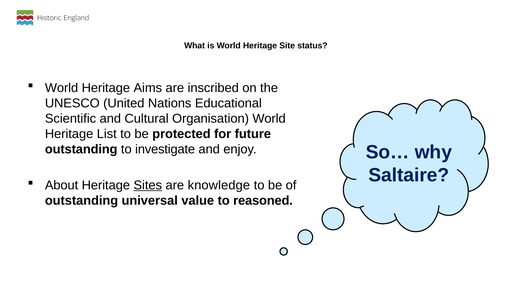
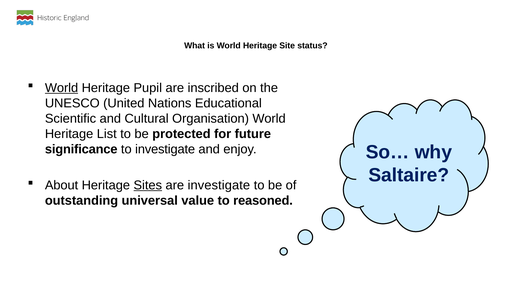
World at (62, 88) underline: none -> present
Aims: Aims -> Pupil
outstanding at (81, 149): outstanding -> significance
are knowledge: knowledge -> investigate
